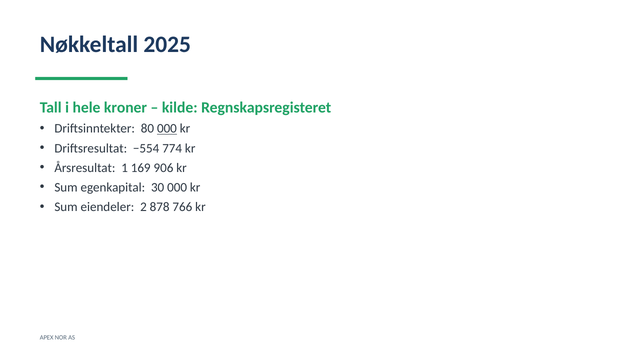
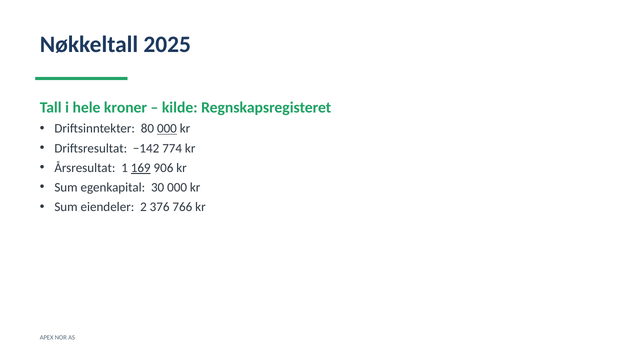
−554: −554 -> −142
169 underline: none -> present
878: 878 -> 376
